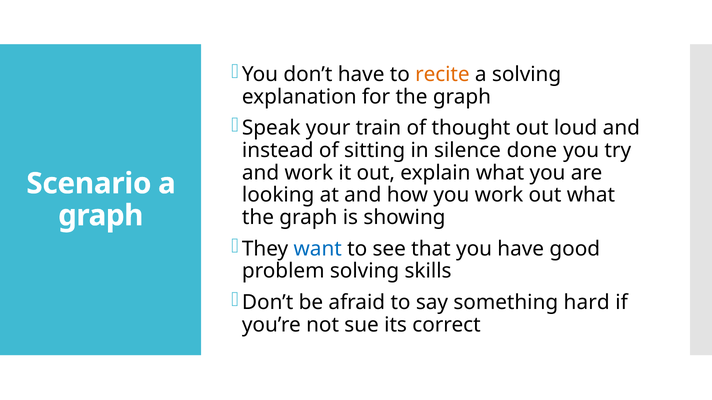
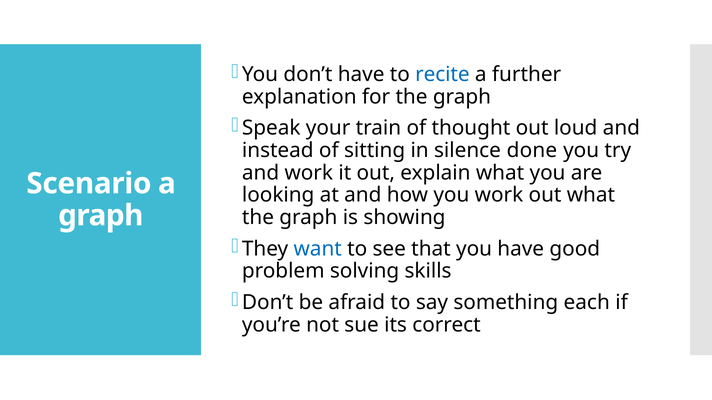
recite colour: orange -> blue
a solving: solving -> further
hard: hard -> each
